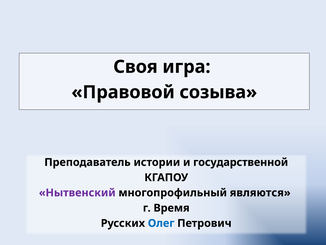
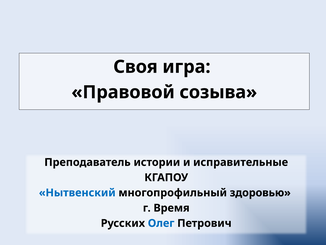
государственной: государственной -> исправительные
Нытвенский colour: purple -> blue
являются: являются -> здоровью
